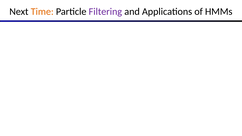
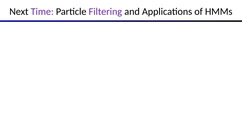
Time colour: orange -> purple
